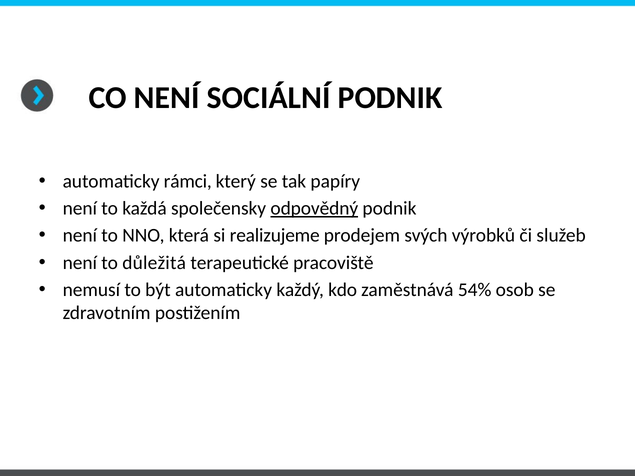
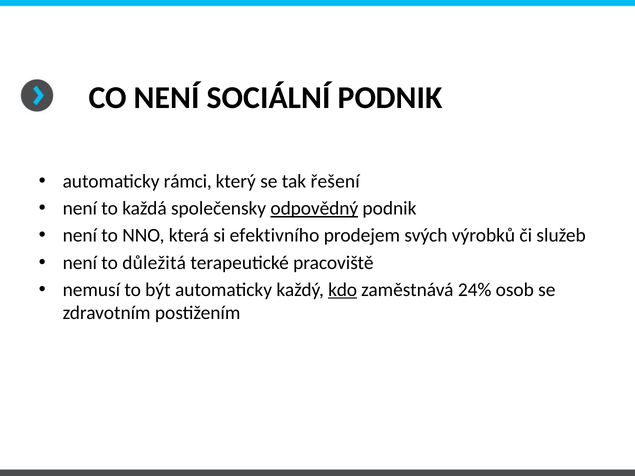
papíry: papíry -> řešení
realizujeme: realizujeme -> efektivního
kdo underline: none -> present
54%: 54% -> 24%
